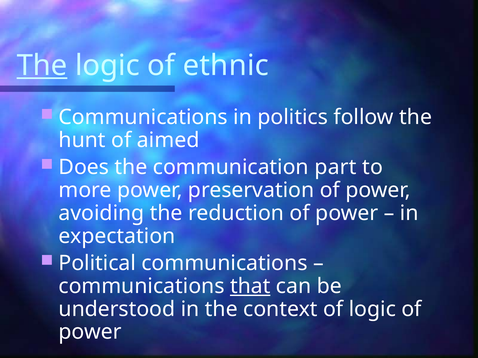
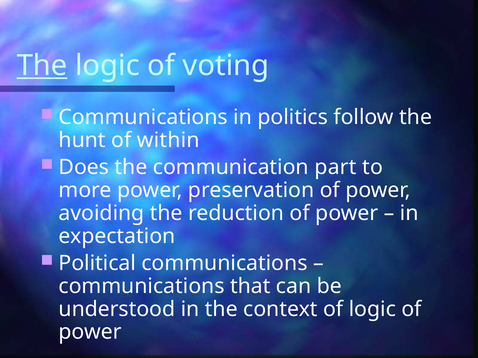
ethnic: ethnic -> voting
aimed: aimed -> within
that underline: present -> none
